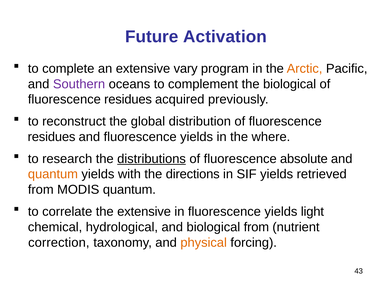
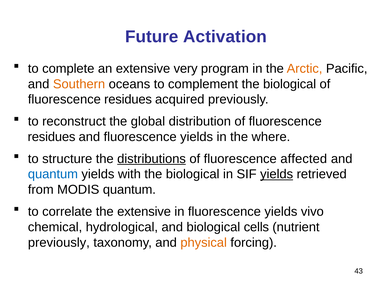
vary: vary -> very
Southern colour: purple -> orange
research: research -> structure
absolute: absolute -> affected
quantum at (53, 174) colour: orange -> blue
with the directions: directions -> biological
yields at (277, 174) underline: none -> present
light: light -> vivo
biological from: from -> cells
correction at (59, 242): correction -> previously
